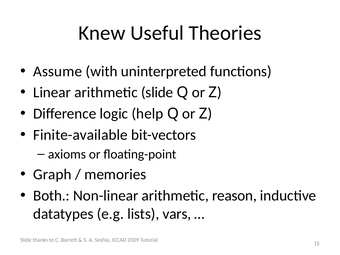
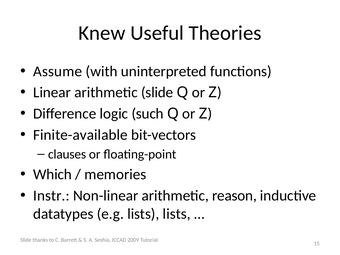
help: help -> such
axioms: axioms -> clauses
Graph: Graph -> Which
Both: Both -> Instr
lists vars: vars -> lists
